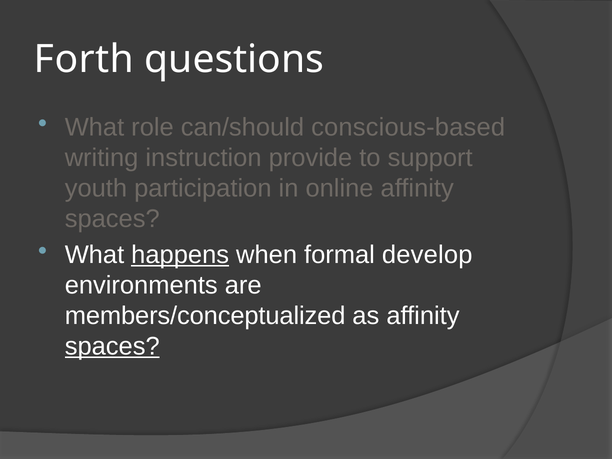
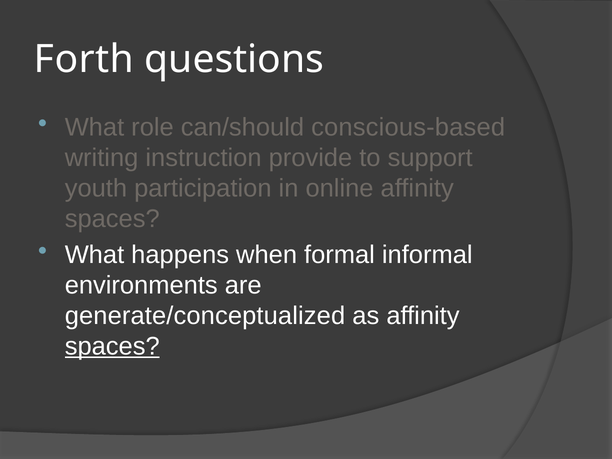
happens underline: present -> none
develop: develop -> informal
members/conceptualized: members/conceptualized -> generate/conceptualized
